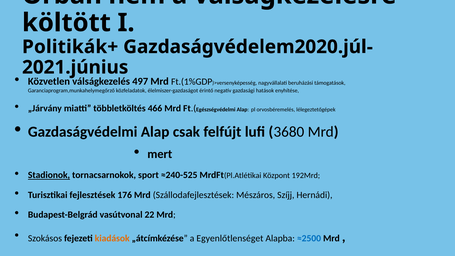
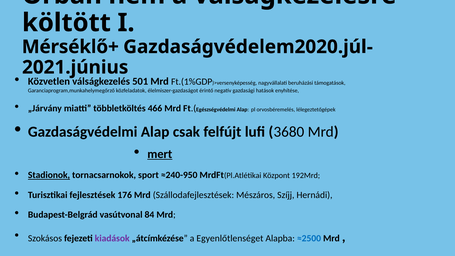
Politikák+: Politikák+ -> Mérséklő+
497: 497 -> 501
mert underline: none -> present
≈240-525: ≈240-525 -> ≈240-950
22: 22 -> 84
kiadások colour: orange -> purple
